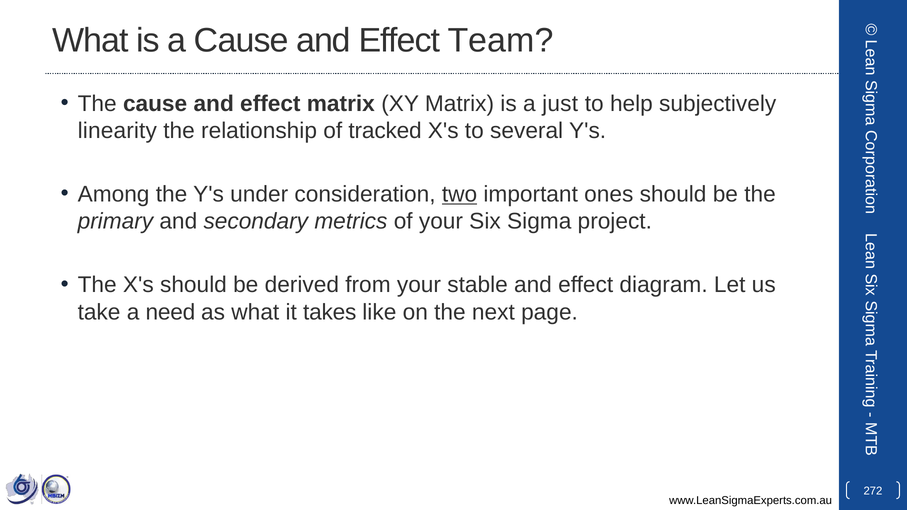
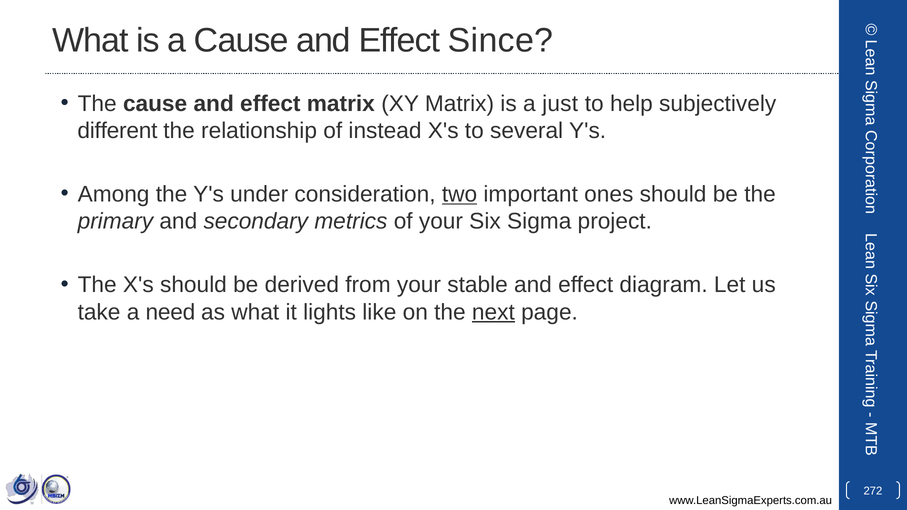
Team: Team -> Since
linearity: linearity -> different
tracked: tracked -> instead
takes: takes -> lights
next underline: none -> present
